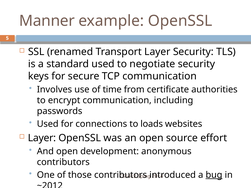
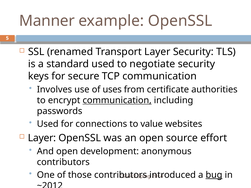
time: time -> uses
communication at (117, 100) underline: none -> present
loads: loads -> value
